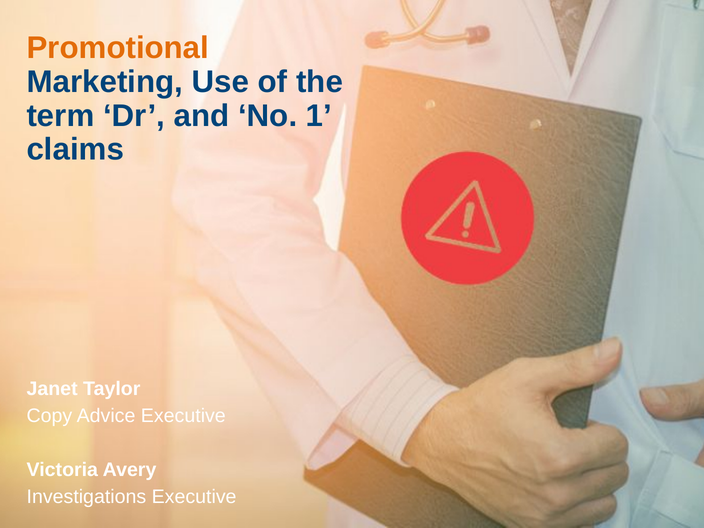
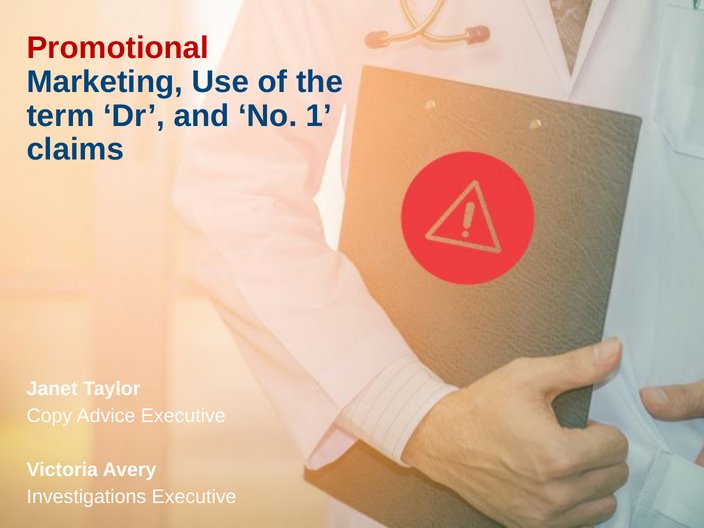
Promotional colour: orange -> red
